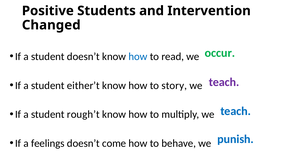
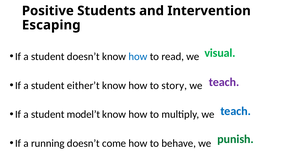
Changed: Changed -> Escaping
occur: occur -> visual
rough’t: rough’t -> model’t
punish colour: blue -> green
feelings: feelings -> running
